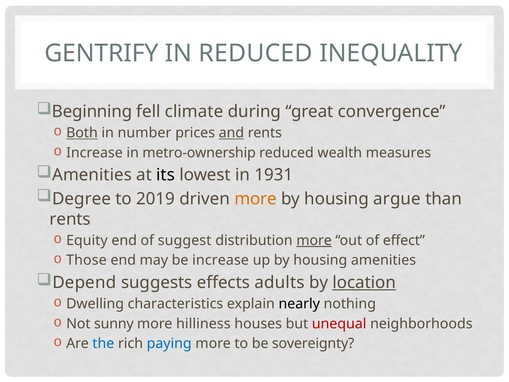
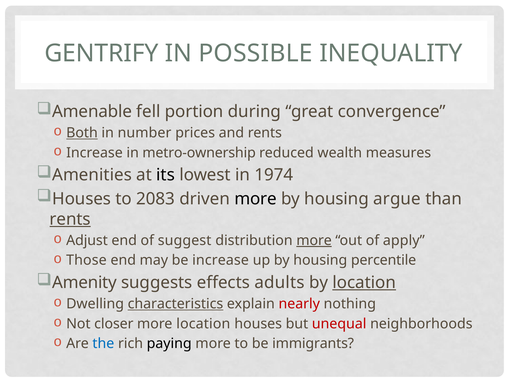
IN REDUCED: REDUCED -> POSSIBLE
Beginning: Beginning -> Amenable
climate: climate -> portion
and underline: present -> none
1931: 1931 -> 1974
Degree at (82, 199): Degree -> Houses
2019: 2019 -> 2083
more at (256, 199) colour: orange -> black
rents at (70, 219) underline: none -> present
Equity: Equity -> Adjust
effect: effect -> apply
housing amenities: amenities -> percentile
Depend: Depend -> Amenity
characteristics underline: none -> present
nearly colour: black -> red
sunny: sunny -> closer
more hilliness: hilliness -> location
paying colour: blue -> black
sovereignty: sovereignty -> immigrants
